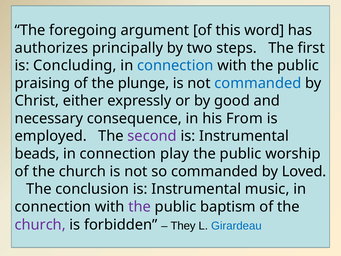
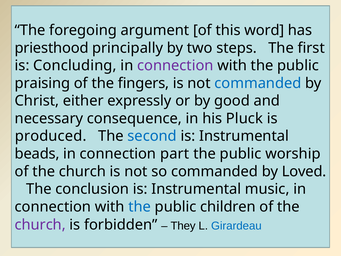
authorizes: authorizes -> priesthood
connection at (175, 65) colour: blue -> purple
plunge: plunge -> fingers
From: From -> Pluck
employed: employed -> produced
second colour: purple -> blue
play: play -> part
the at (140, 207) colour: purple -> blue
baptism: baptism -> children
